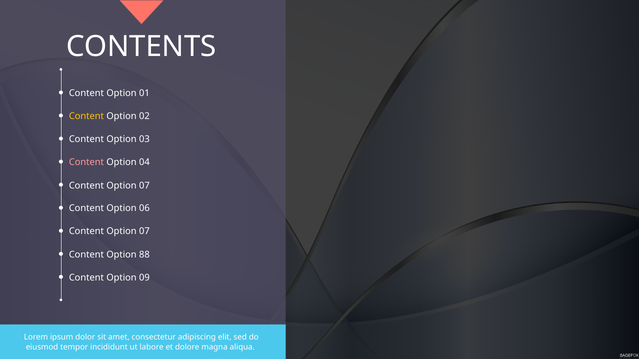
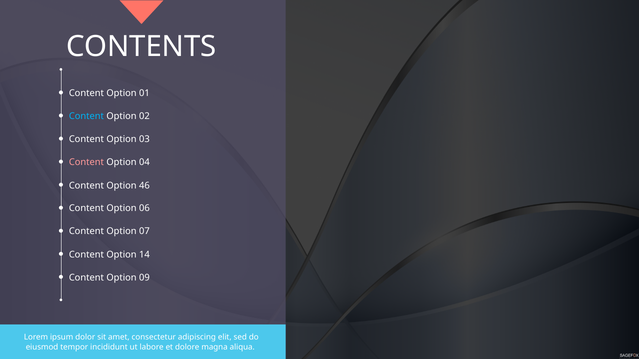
Content at (86, 116) colour: yellow -> light blue
07 at (144, 186): 07 -> 46
88: 88 -> 14
